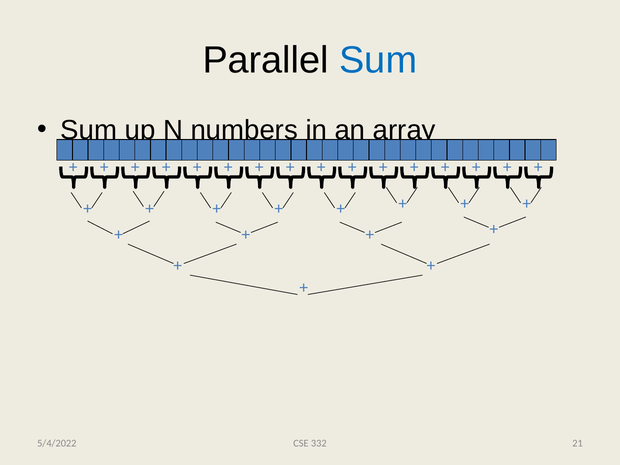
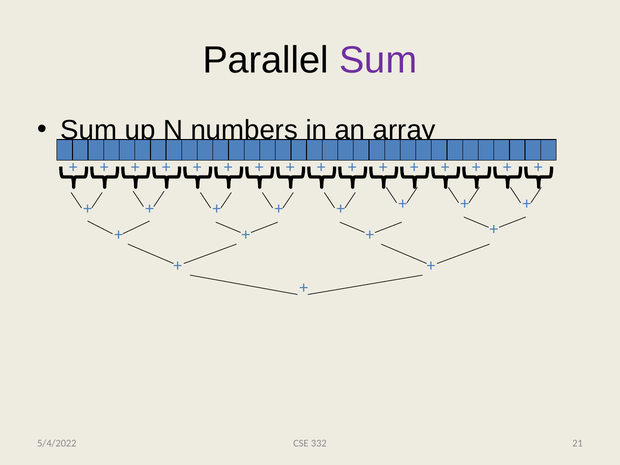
Sum at (378, 60) colour: blue -> purple
